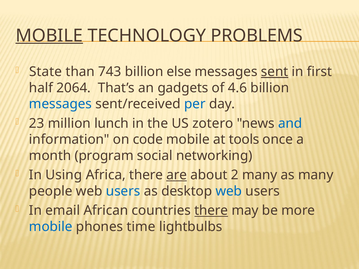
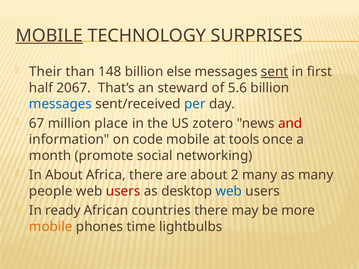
PROBLEMS: PROBLEMS -> SURPRISES
State: State -> Their
743: 743 -> 148
2064: 2064 -> 2067
gadgets: gadgets -> steward
4.6: 4.6 -> 5.6
23: 23 -> 67
lunch: lunch -> place
and colour: blue -> red
program: program -> promote
In Using: Using -> About
are underline: present -> none
users at (123, 191) colour: blue -> red
email: email -> ready
there at (211, 211) underline: present -> none
mobile at (51, 227) colour: blue -> orange
